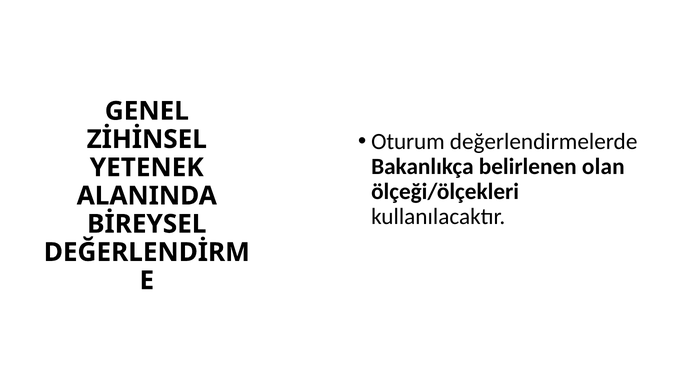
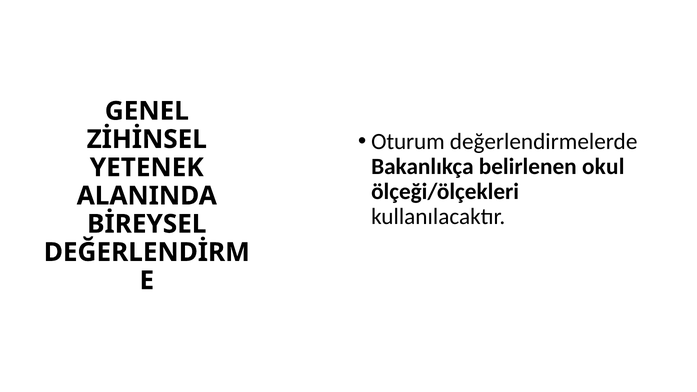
olan: olan -> okul
